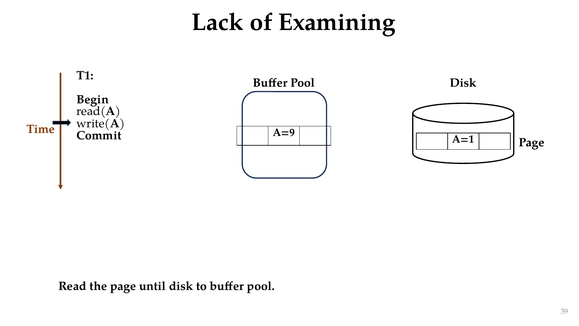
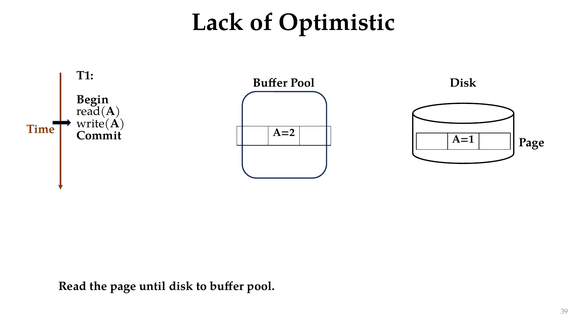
Examining: Examining -> Optimistic
A=9: A=9 -> A=2
